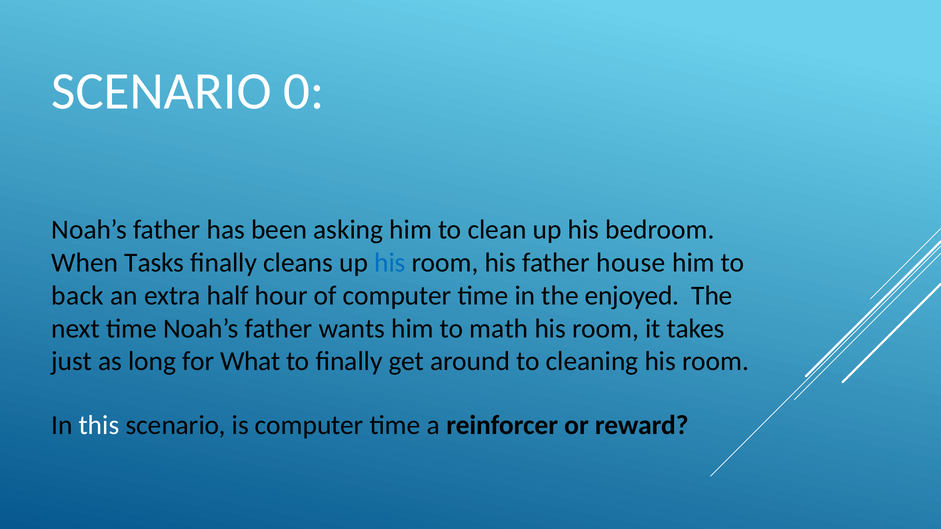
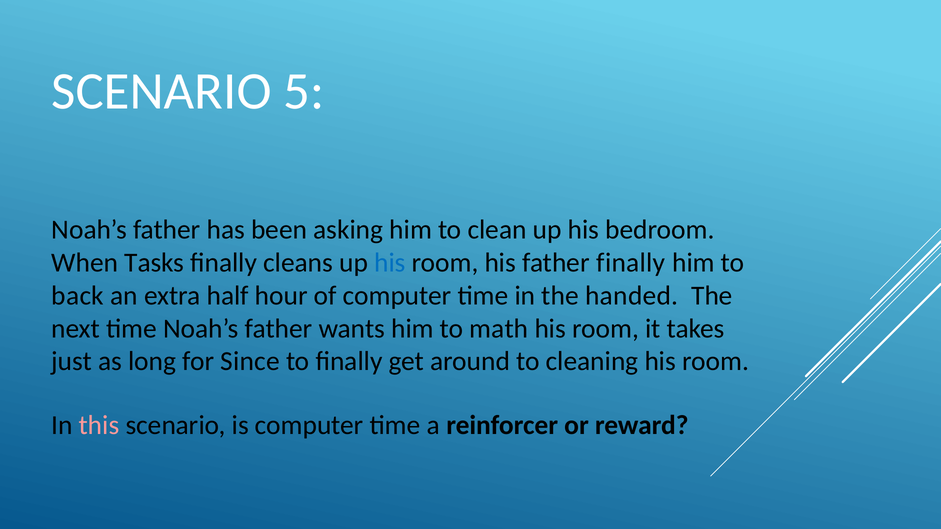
0: 0 -> 5
father house: house -> finally
enjoyed: enjoyed -> handed
What: What -> Since
this colour: white -> pink
